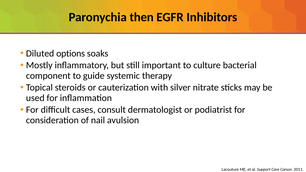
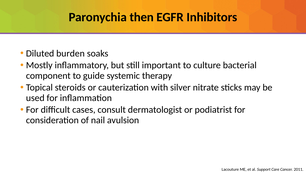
options: options -> burden
